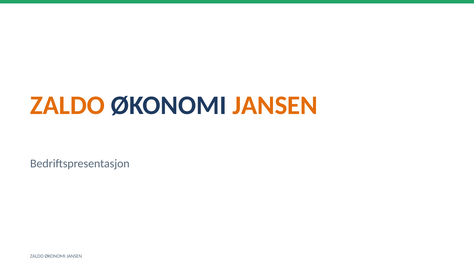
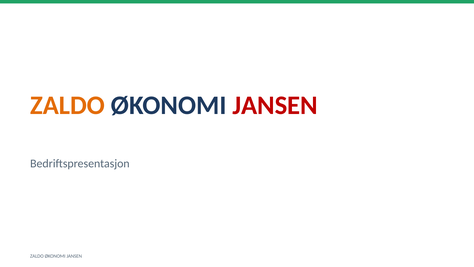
JANSEN at (275, 105) colour: orange -> red
